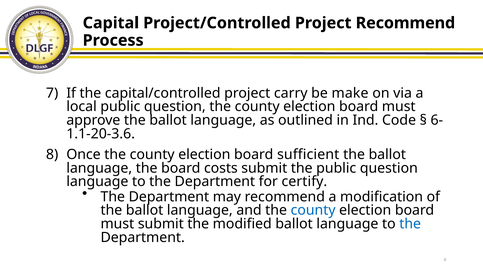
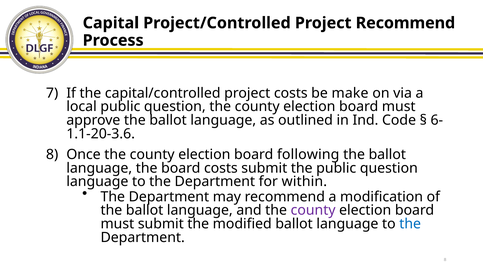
project carry: carry -> costs
sufficient: sufficient -> following
certify: certify -> within
county at (313, 210) colour: blue -> purple
